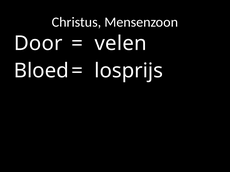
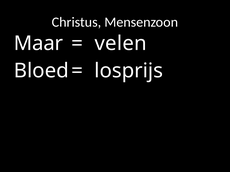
Door: Door -> Maar
